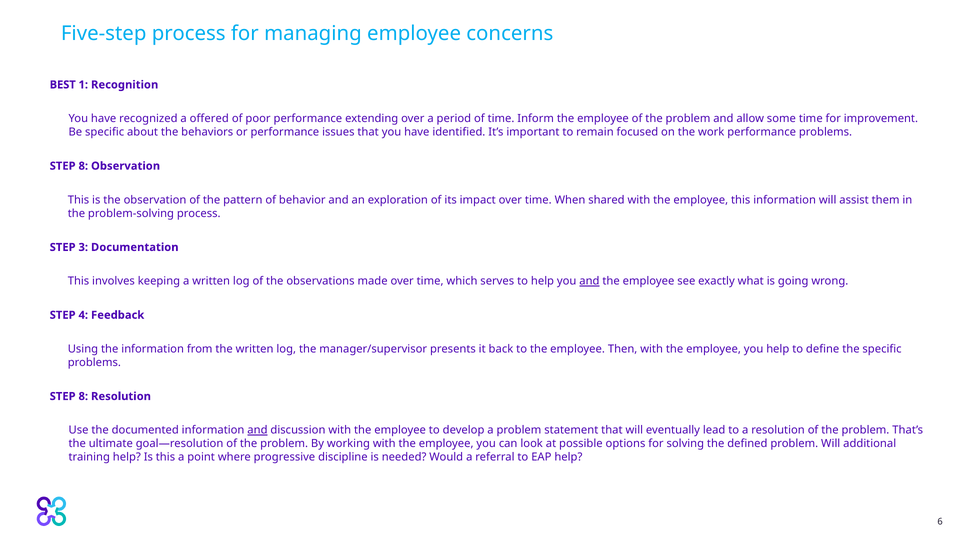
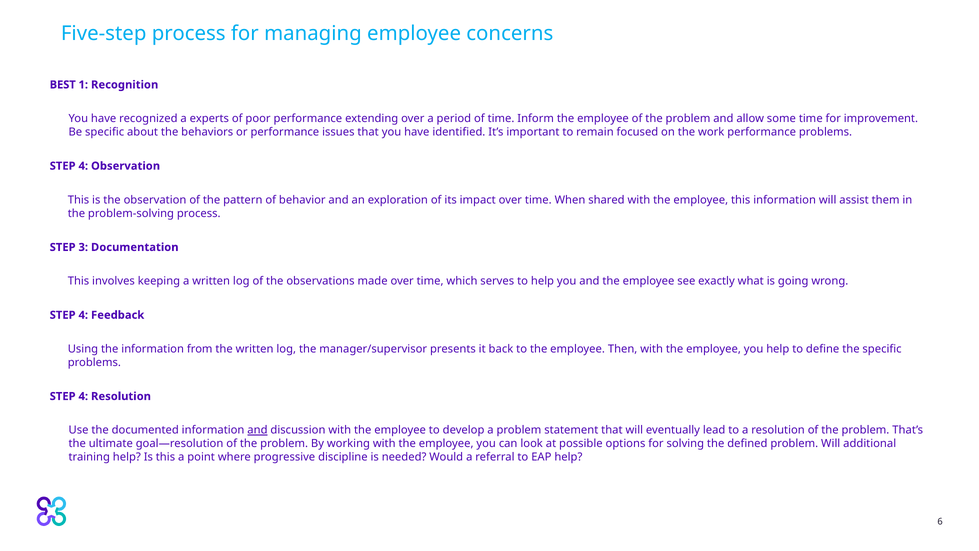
offered: offered -> experts
8 at (83, 166): 8 -> 4
and at (589, 281) underline: present -> none
8 at (83, 396): 8 -> 4
